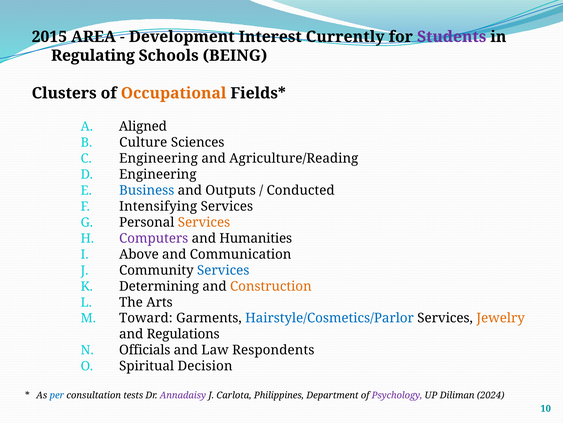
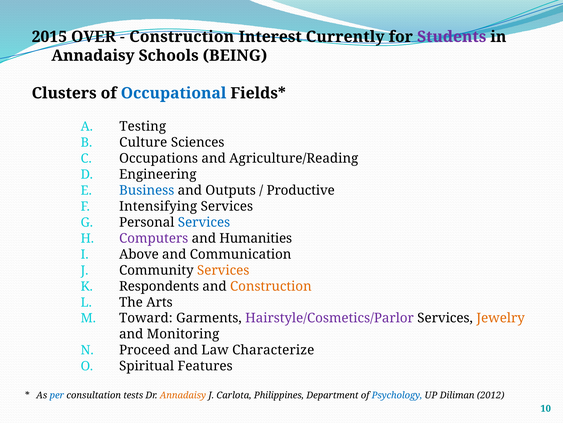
AREA: AREA -> OVER
Development at (182, 37): Development -> Construction
Regulating at (93, 55): Regulating -> Annadaisy
Occupational colour: orange -> blue
Aligned: Aligned -> Testing
Engineering at (158, 158): Engineering -> Occupations
Conducted: Conducted -> Productive
Services at (204, 222) colour: orange -> blue
Services at (223, 270) colour: blue -> orange
Determining: Determining -> Respondents
Hairstyle/Cosmetics/Parlor colour: blue -> purple
Regulations: Regulations -> Monitoring
Officials: Officials -> Proceed
Respondents: Respondents -> Characterize
Decision: Decision -> Features
Annadaisy at (183, 395) colour: purple -> orange
Psychology colour: purple -> blue
2024: 2024 -> 2012
